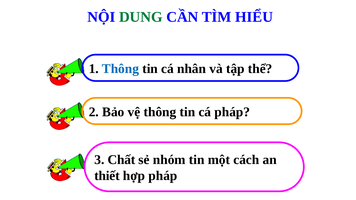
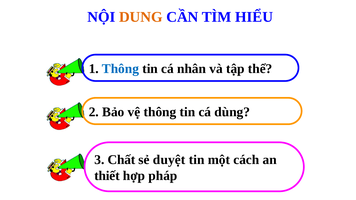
DUNG colour: green -> orange
cá pháp: pháp -> dùng
nhóm: nhóm -> duyệt
